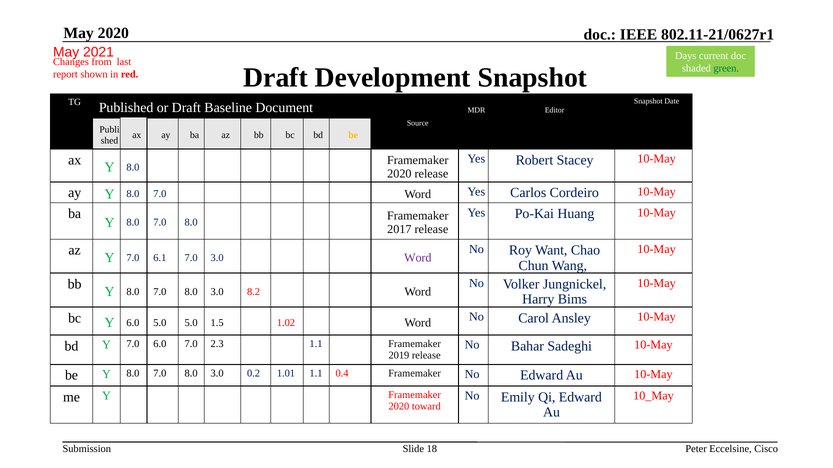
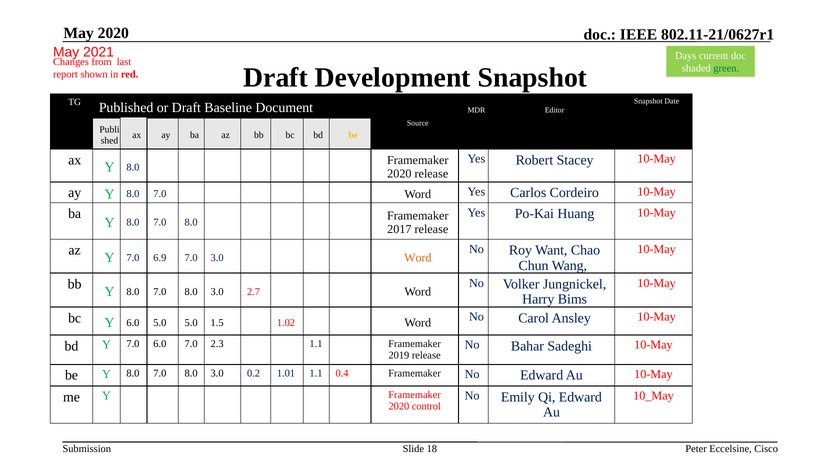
6.1: 6.1 -> 6.9
Word at (418, 258) colour: purple -> orange
8.2: 8.2 -> 2.7
toward: toward -> control
